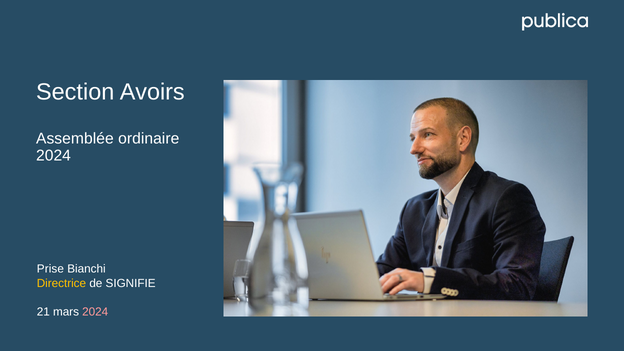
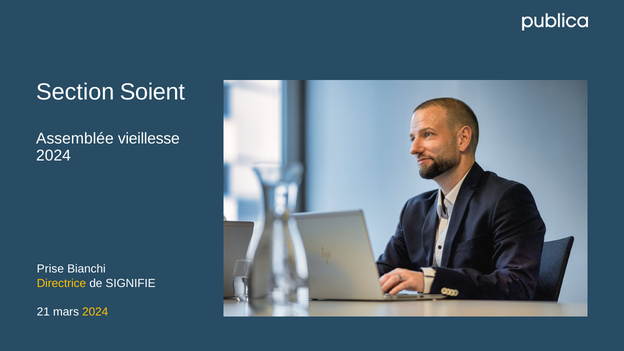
Avoirs: Avoirs -> Soient
ordinaire: ordinaire -> vieillesse
2024 at (95, 312) colour: pink -> yellow
